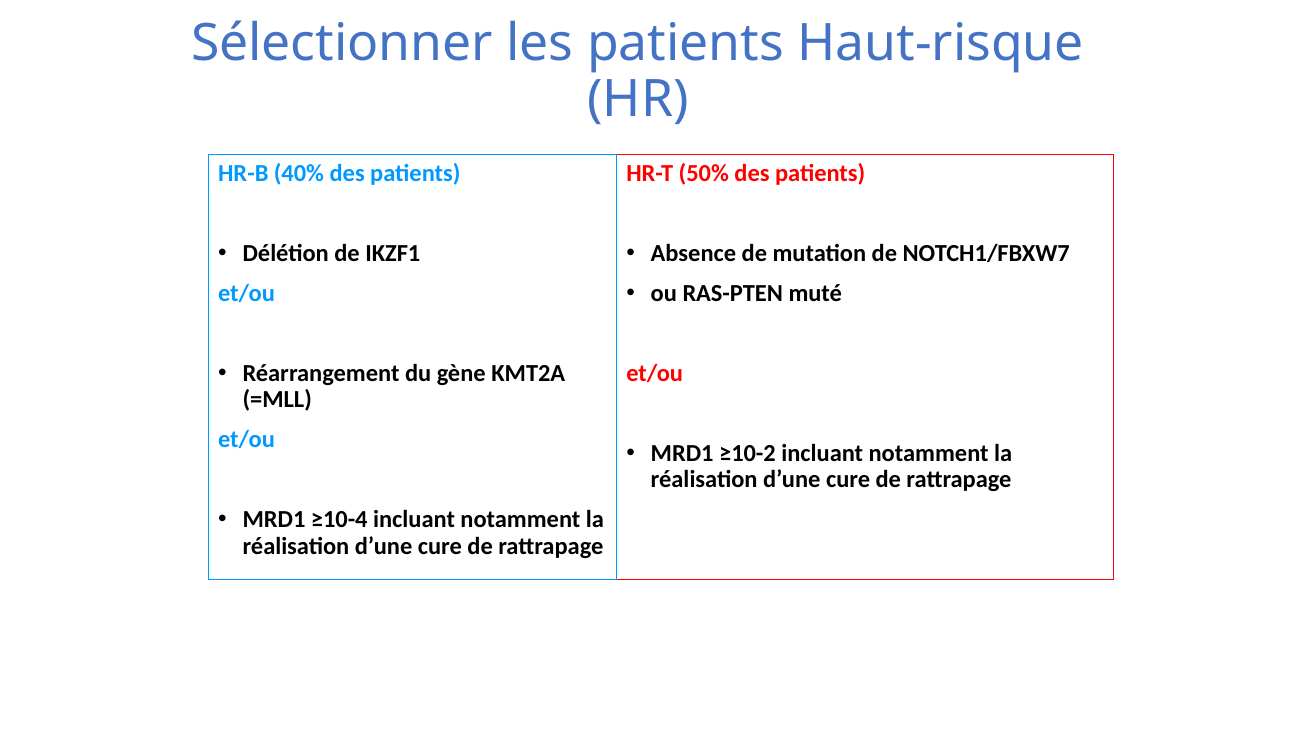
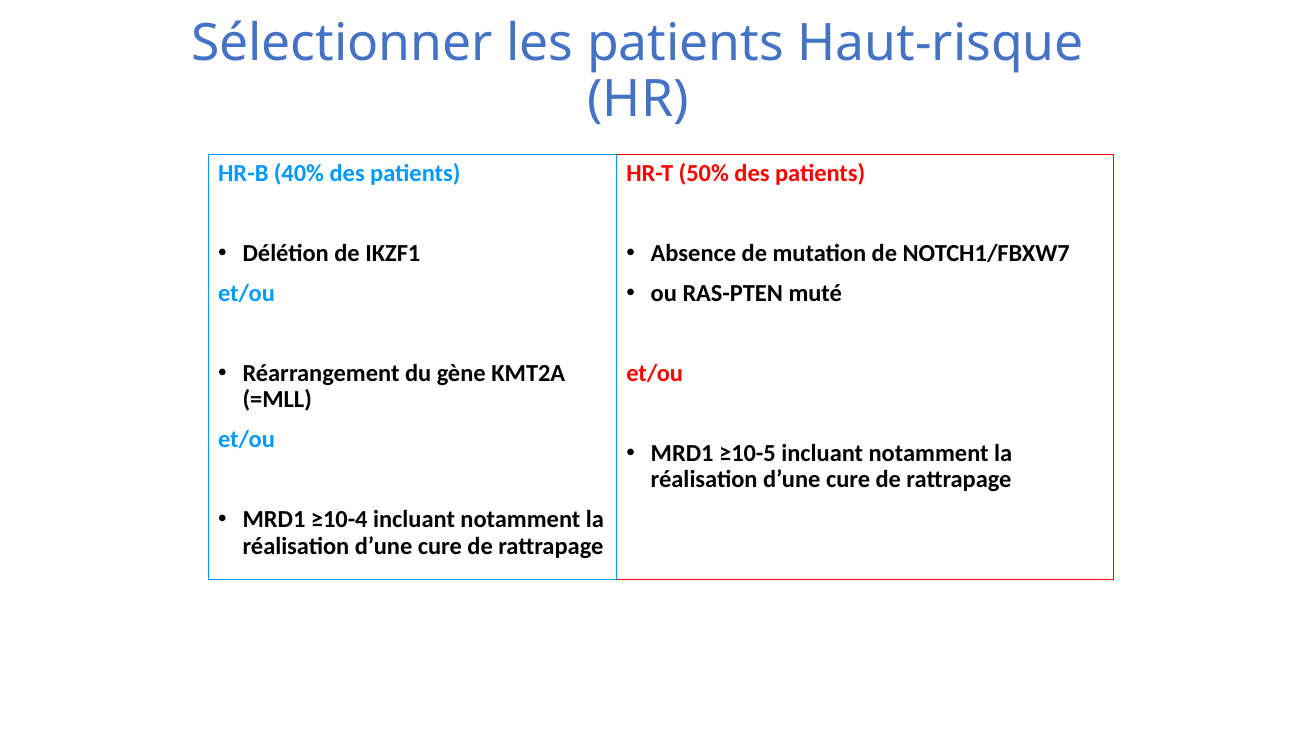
≥10-2: ≥10-2 -> ≥10-5
